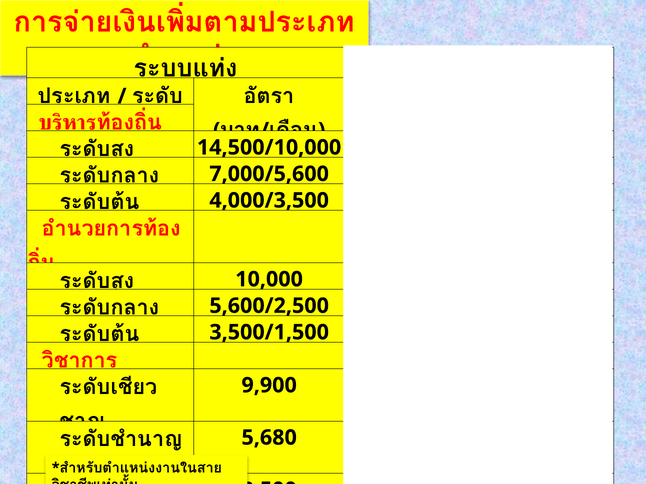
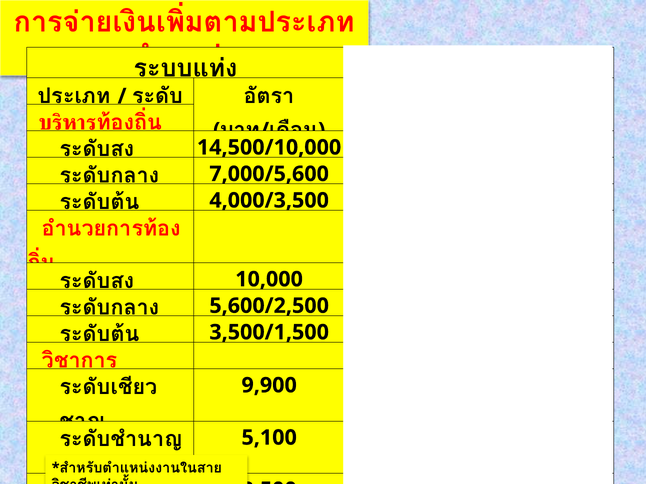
5,680: 5,680 -> 5,100
